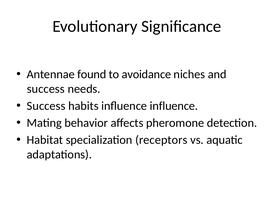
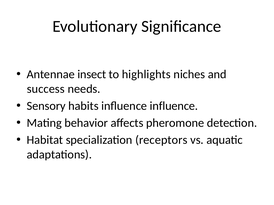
found: found -> insect
avoidance: avoidance -> highlights
Success at (46, 106): Success -> Sensory
